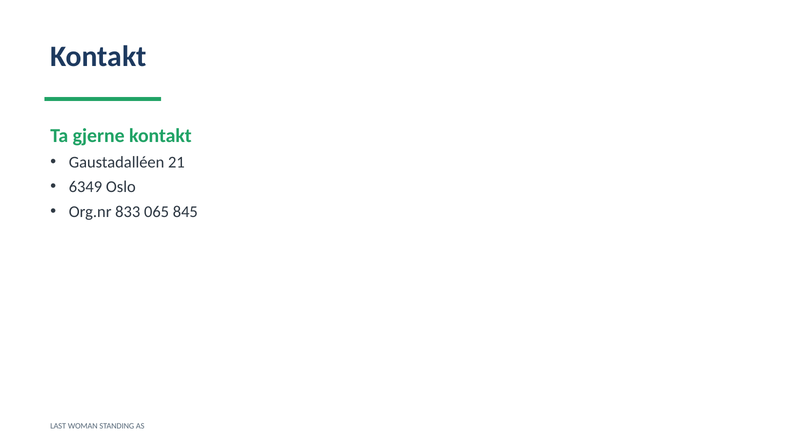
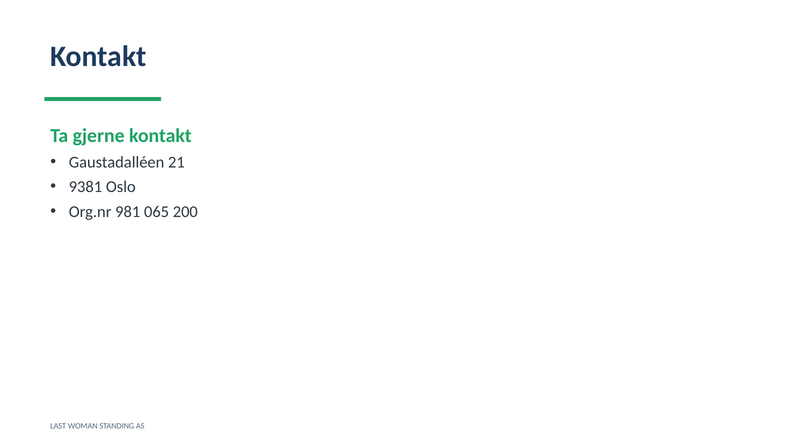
6349: 6349 -> 9381
833: 833 -> 981
845: 845 -> 200
